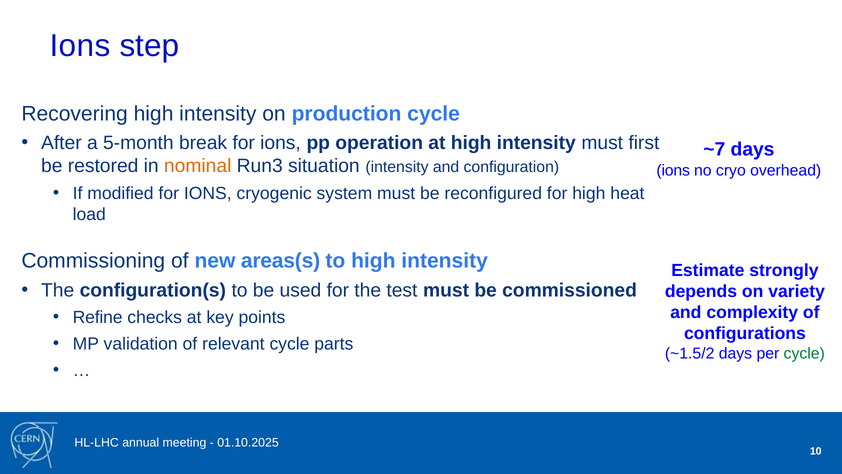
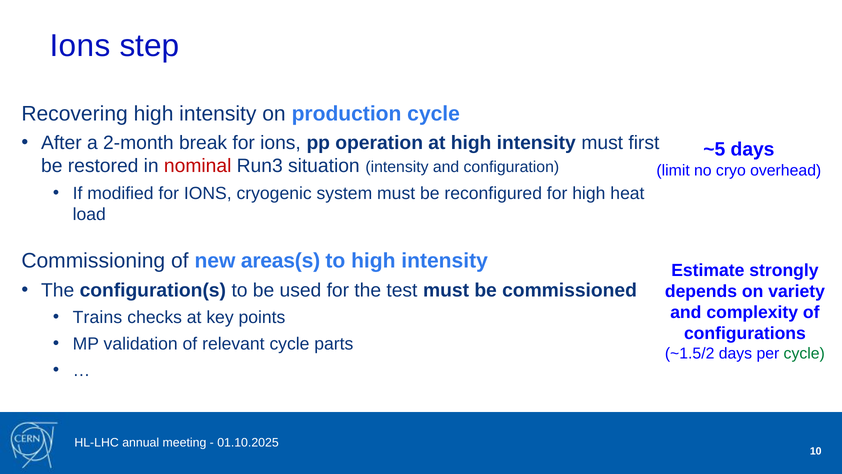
5-month: 5-month -> 2-month
~7: ~7 -> ~5
nominal colour: orange -> red
ions at (673, 170): ions -> limit
Refine: Refine -> Trains
